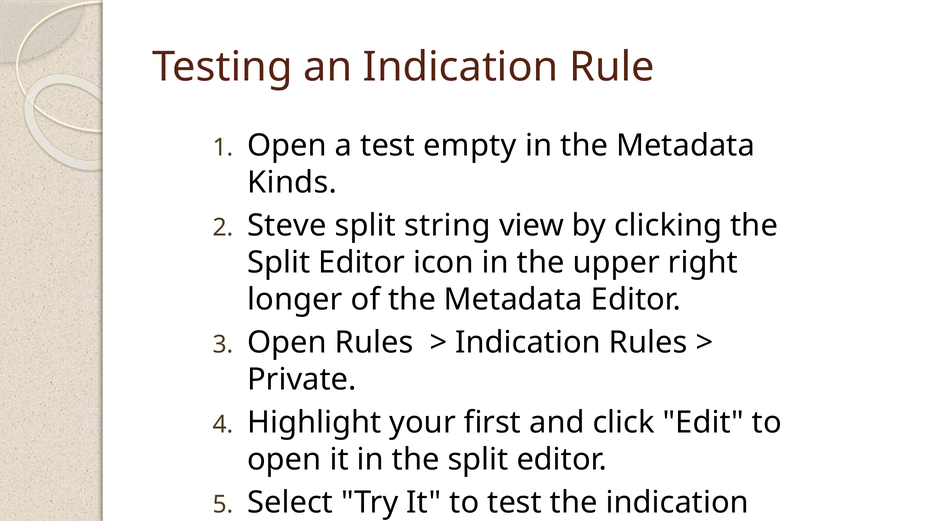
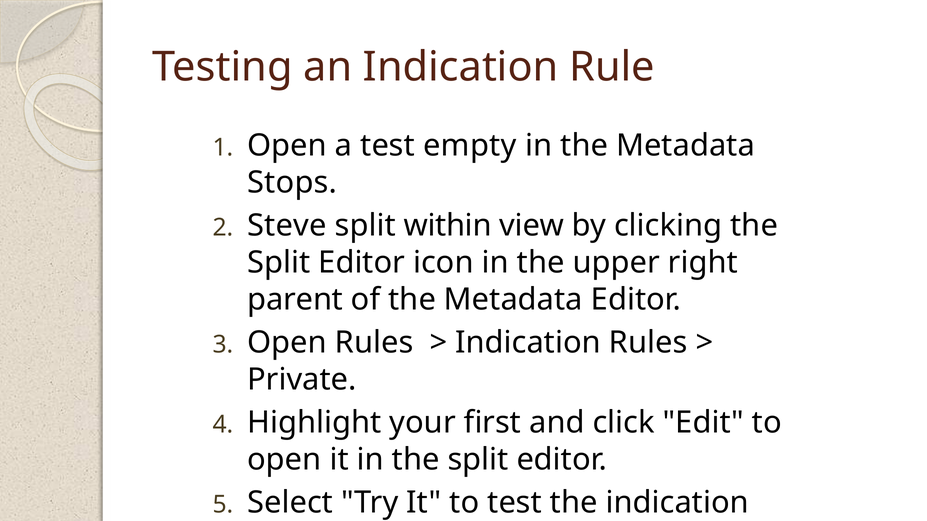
Kinds: Kinds -> Stops
string: string -> within
longer: longer -> parent
